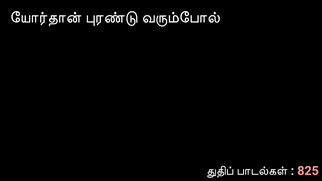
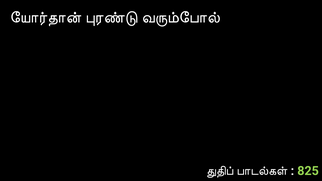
825 colour: pink -> light green
